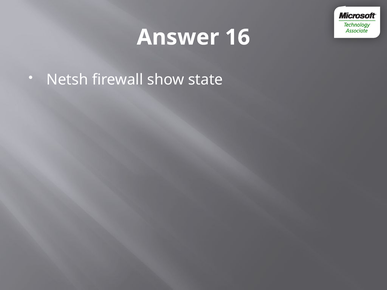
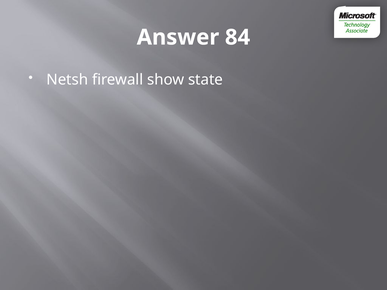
16: 16 -> 84
